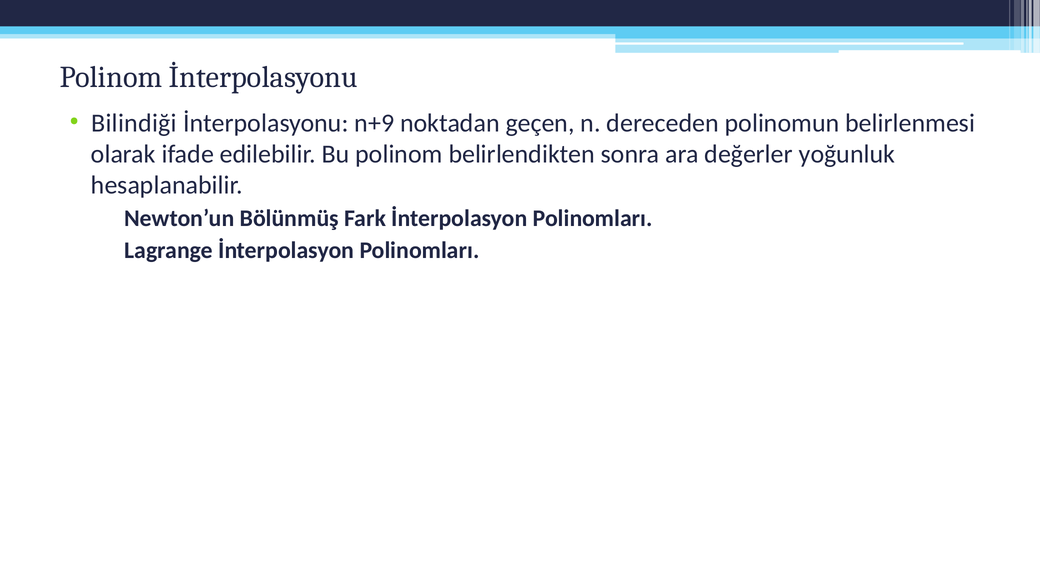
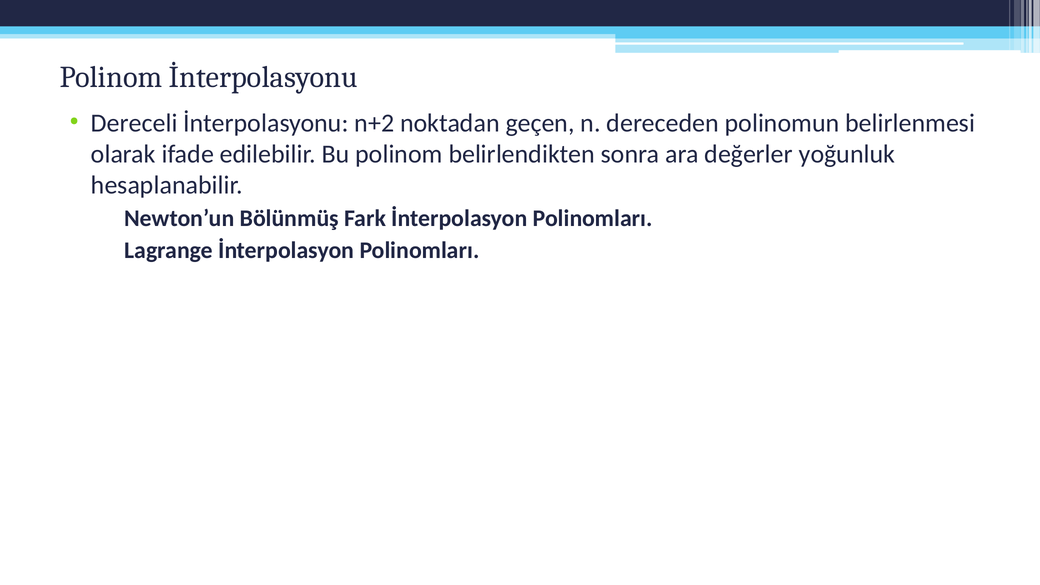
Bilindiği: Bilindiği -> Dereceli
n+9: n+9 -> n+2
